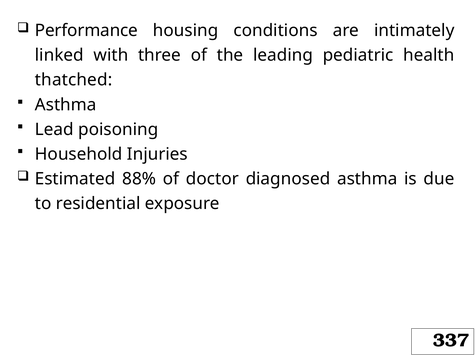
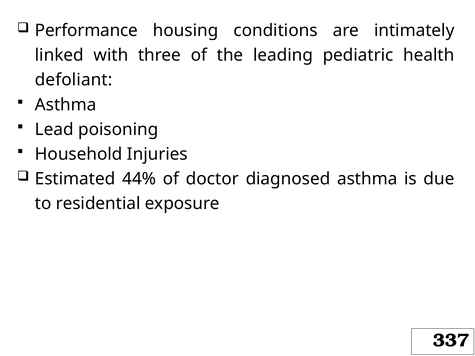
thatched: thatched -> defoliant
88%: 88% -> 44%
